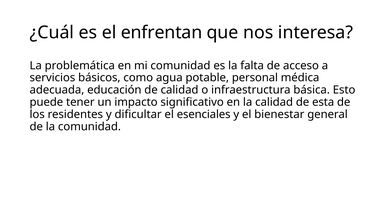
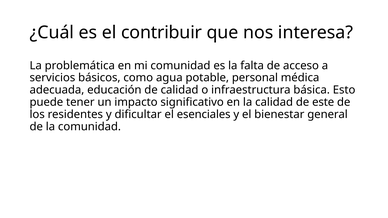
enfrentan: enfrentan -> contribuir
esta: esta -> este
